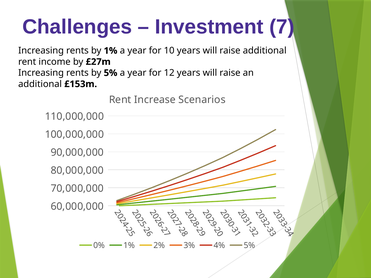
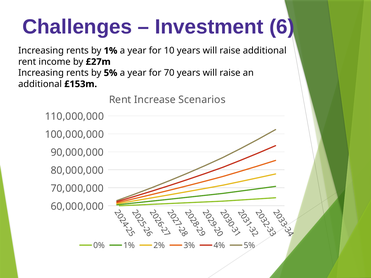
7: 7 -> 6
12: 12 -> 70
